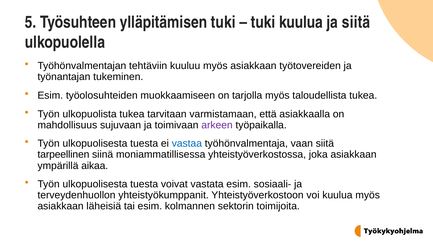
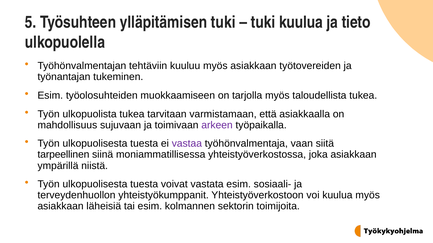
ja siitä: siitä -> tieto
vastaa colour: blue -> purple
aikaa: aikaa -> niistä
